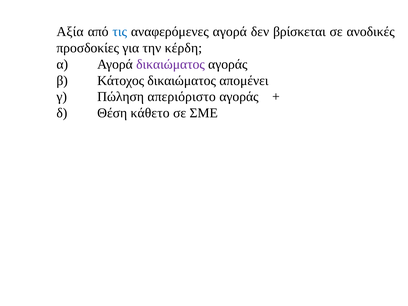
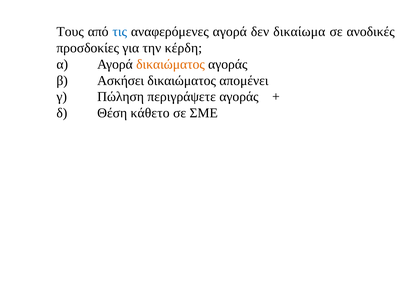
Αξία: Αξία -> Τους
βρίσκεται: βρίσκεται -> δικαίωμα
δικαιώματος at (170, 64) colour: purple -> orange
Κάτοχος: Κάτοχος -> Ασκήσει
απεριόριστο: απεριόριστο -> περιγράψετε
